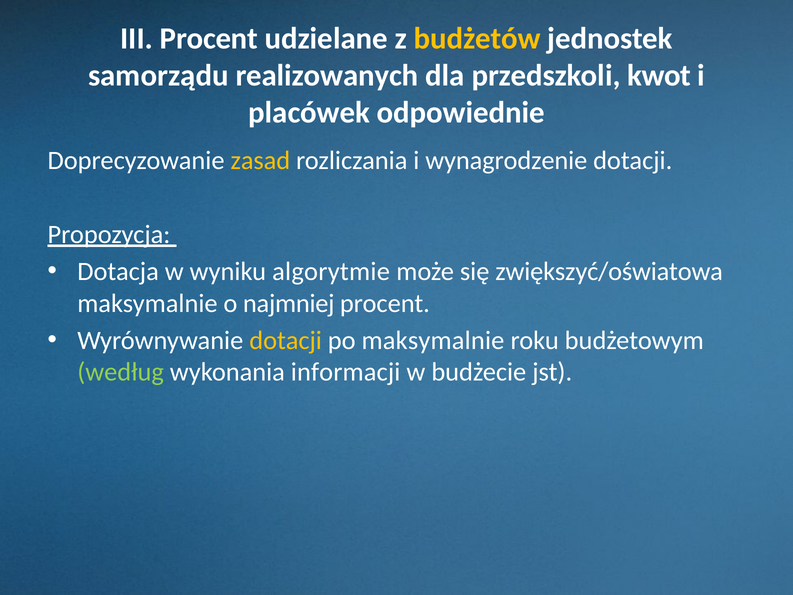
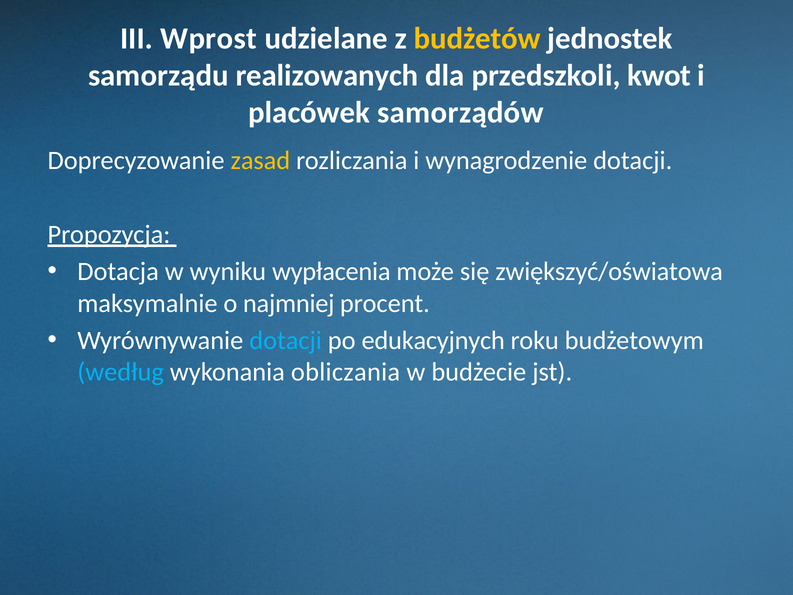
III Procent: Procent -> Wprost
odpowiednie: odpowiednie -> samorządów
algorytmie: algorytmie -> wypłacenia
dotacji at (286, 340) colour: yellow -> light blue
po maksymalnie: maksymalnie -> edukacyjnych
według colour: light green -> light blue
informacji: informacji -> obliczania
